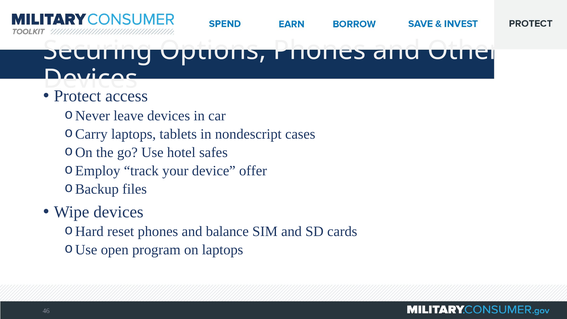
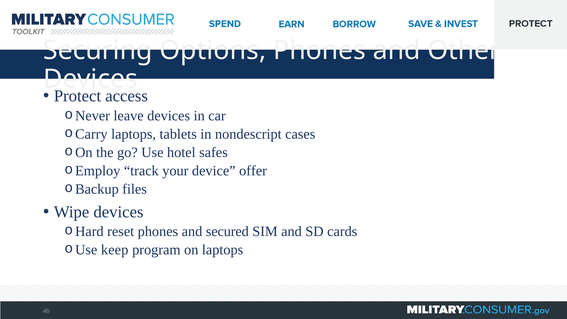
balance: balance -> secured
open: open -> keep
